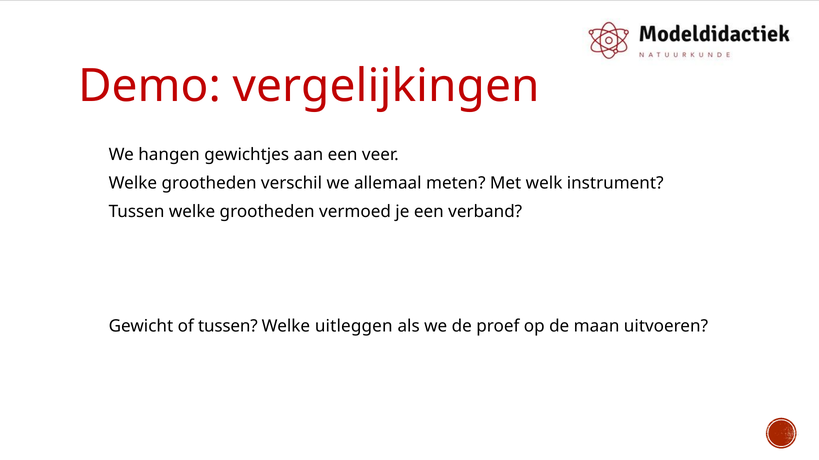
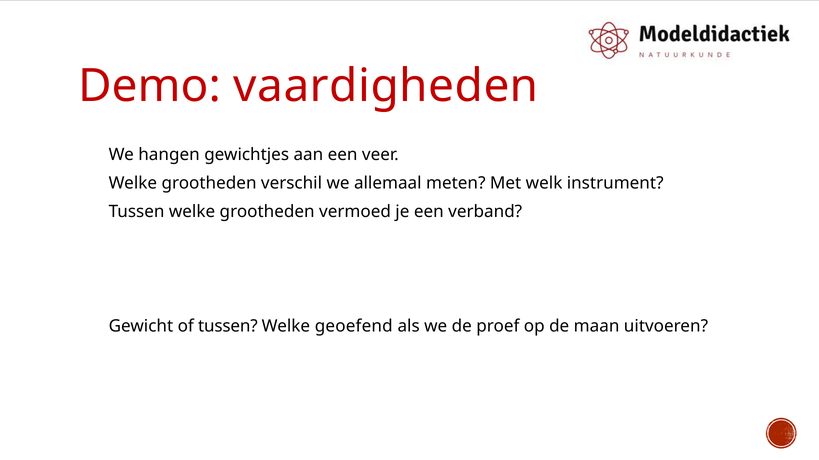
vergelijkingen: vergelijkingen -> vaardigheden
uitleggen: uitleggen -> geoefend
